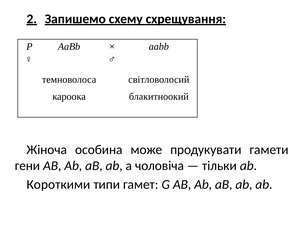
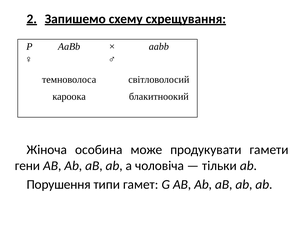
Короткими: Короткими -> Порушення
